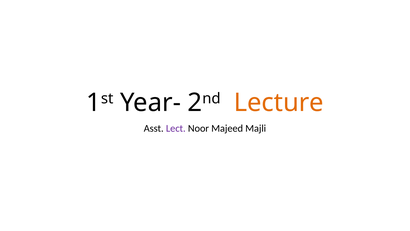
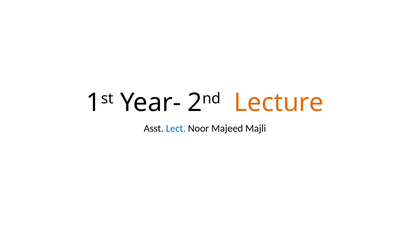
Lect colour: purple -> blue
